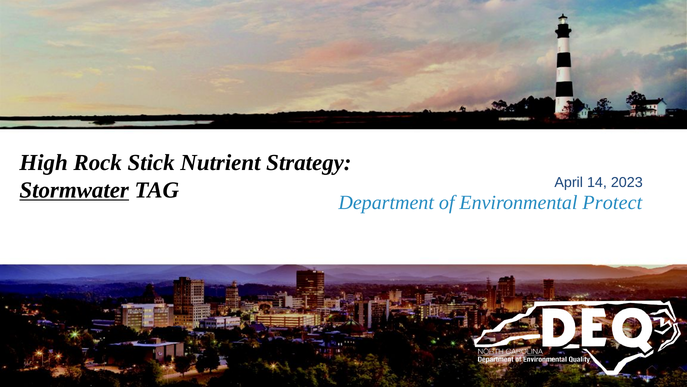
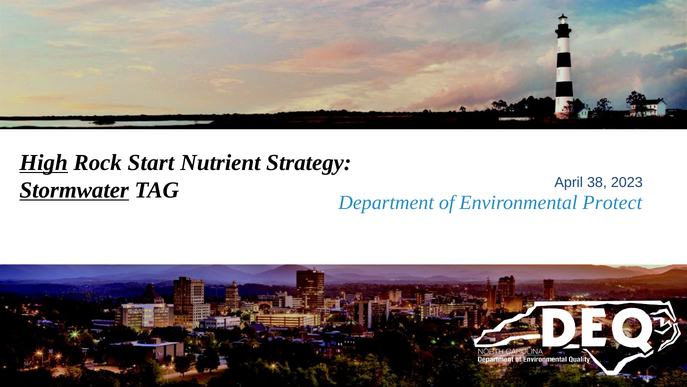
High underline: none -> present
Stick: Stick -> Start
14: 14 -> 38
